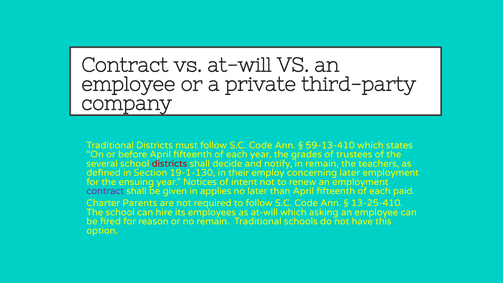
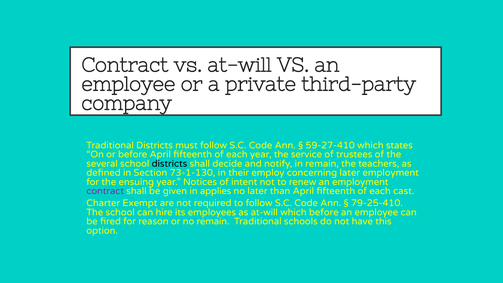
59-13-410: 59-13-410 -> 59-27-410
grades: grades -> service
districts at (169, 164) colour: red -> black
19-1-130: 19-1-130 -> 73-1-130
paid: paid -> cast
Parents: Parents -> Exempt
13-25-410: 13-25-410 -> 79-25-410
which asking: asking -> before
